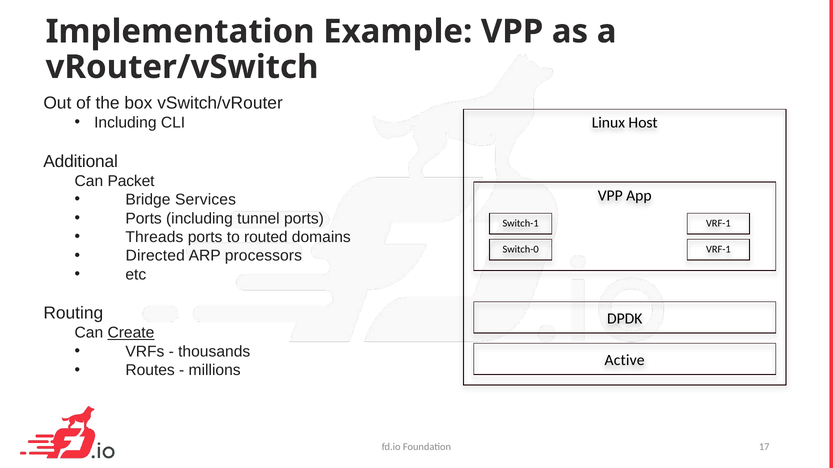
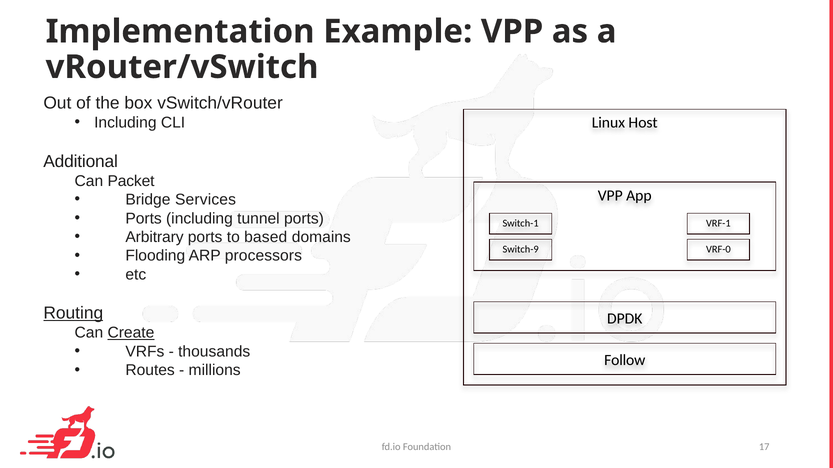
Threads: Threads -> Arbitrary
routed: routed -> based
Switch-0: Switch-0 -> Switch-9
VRF-1 at (718, 250): VRF-1 -> VRF-0
Directed: Directed -> Flooding
Routing underline: none -> present
Active: Active -> Follow
